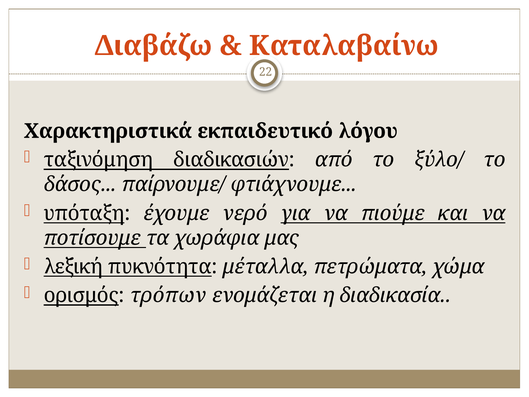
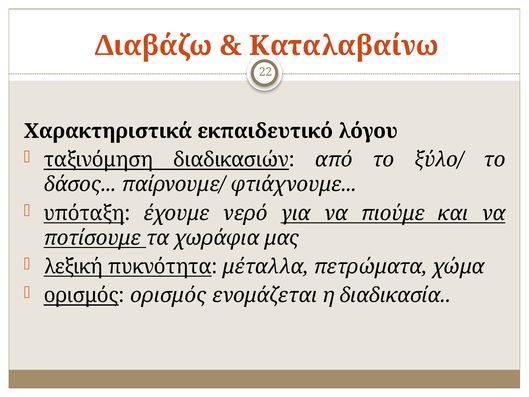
ορισμός τρόπων: τρόπων -> ορισμός
